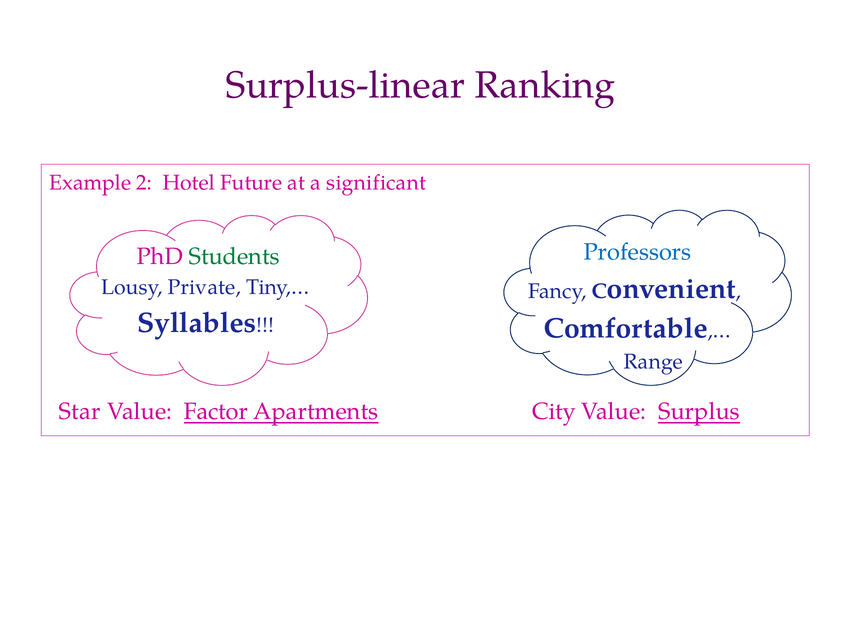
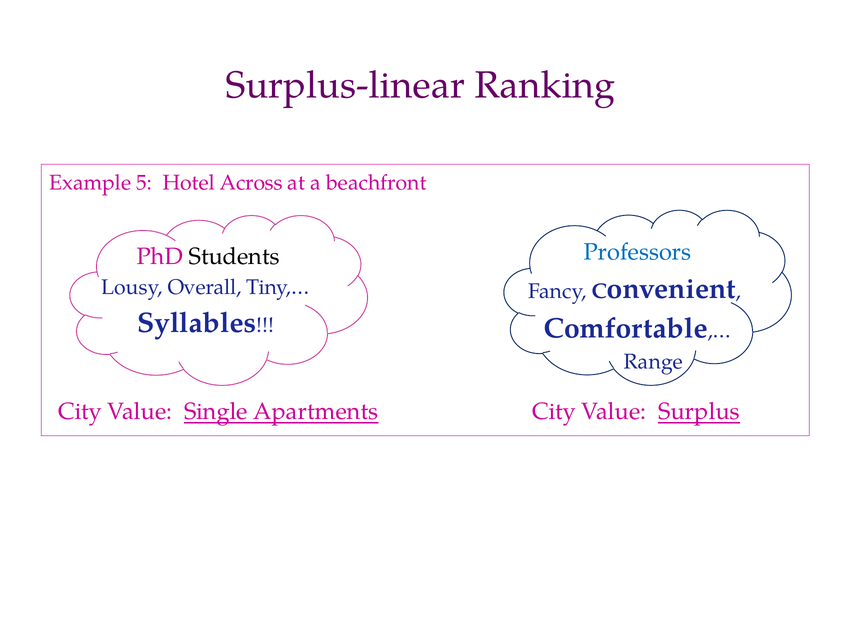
2: 2 -> 5
Future: Future -> Across
significant: significant -> beachfront
Students colour: green -> black
Private: Private -> Overall
Star at (80, 411): Star -> City
Factor: Factor -> Single
